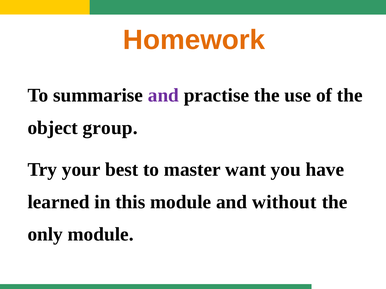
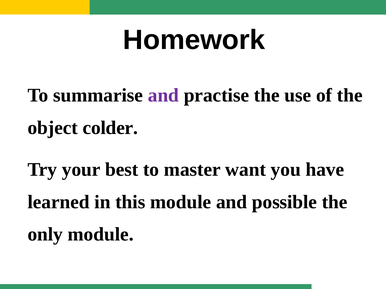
Homework colour: orange -> black
group: group -> colder
without: without -> possible
